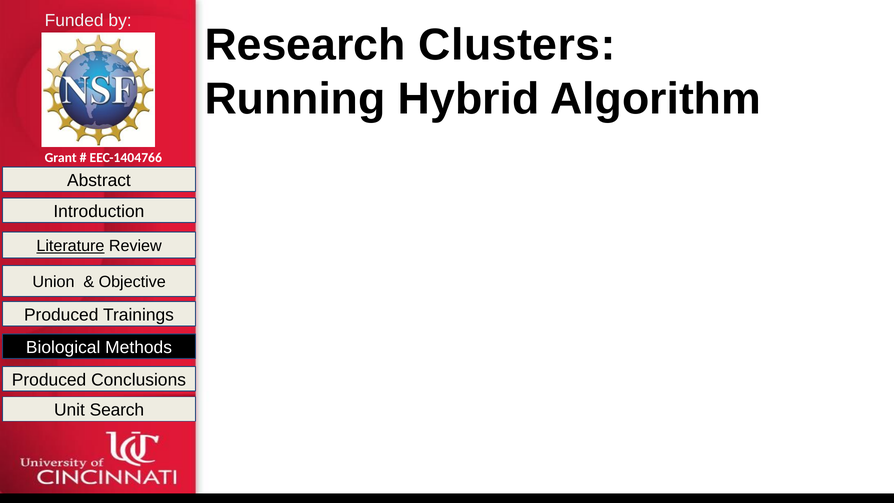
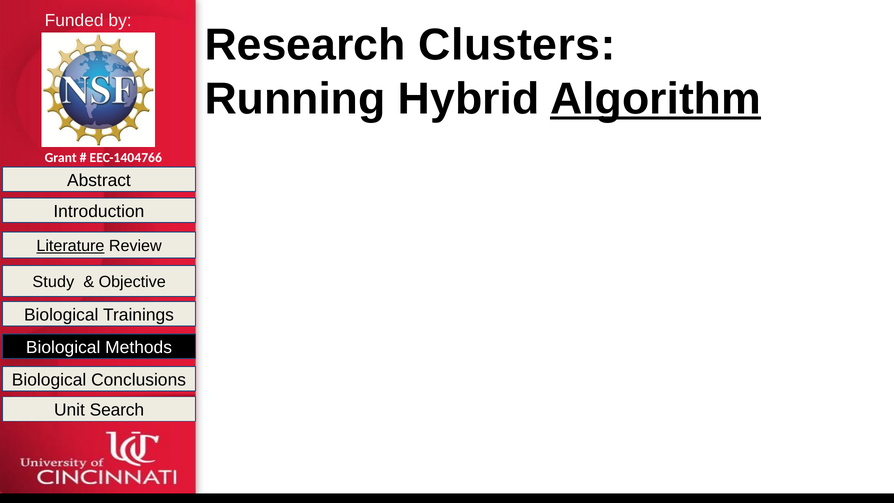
Algorithm underline: none -> present
Union: Union -> Study
Produced at (61, 315): Produced -> Biological
Produced at (49, 380): Produced -> Biological
